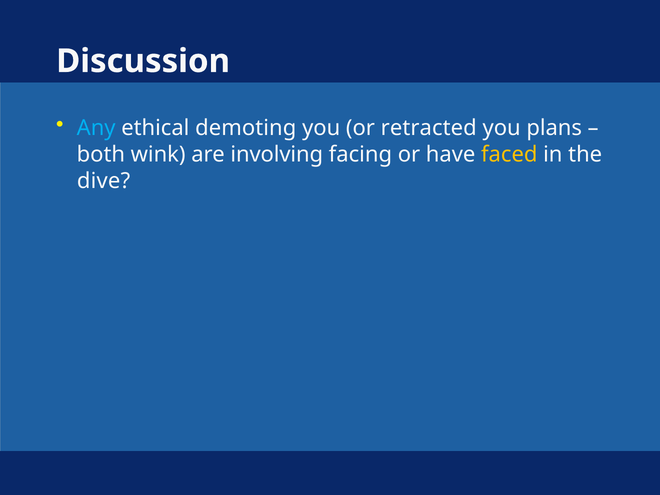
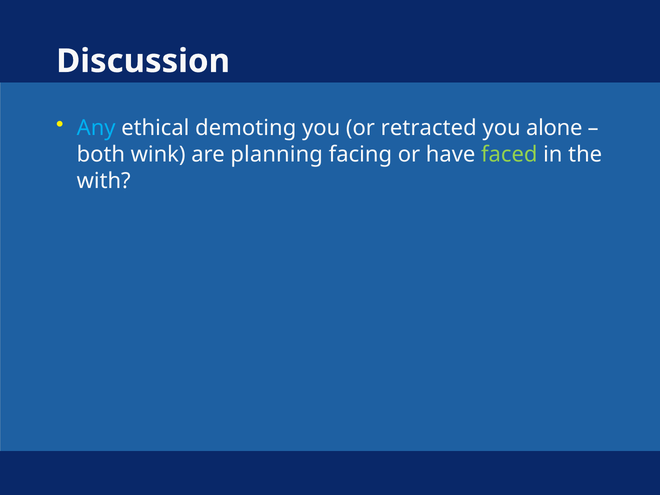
plans: plans -> alone
involving: involving -> planning
faced colour: yellow -> light green
dive: dive -> with
